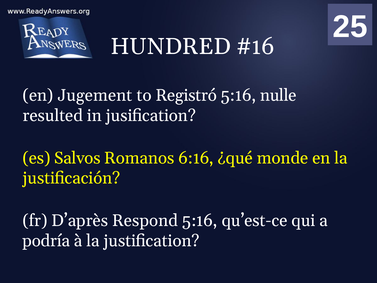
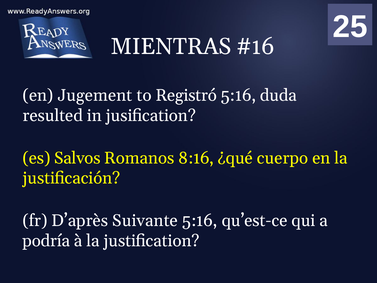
HUNDRED: HUNDRED -> MIENTRAS
nulle: nulle -> duda
6:16: 6:16 -> 8:16
monde: monde -> cuerpo
Respond: Respond -> Suivante
